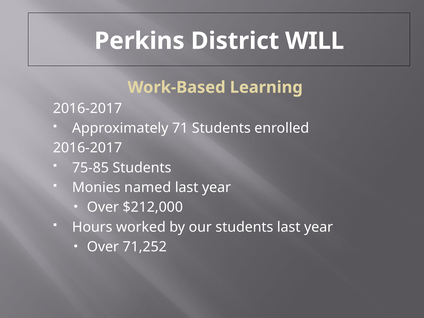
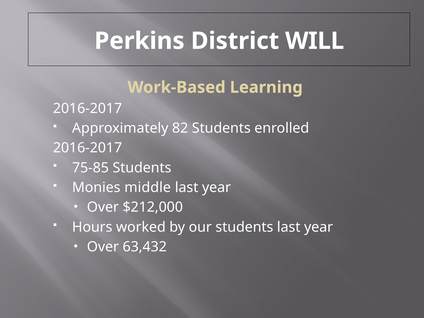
71: 71 -> 82
named: named -> middle
71,252: 71,252 -> 63,432
